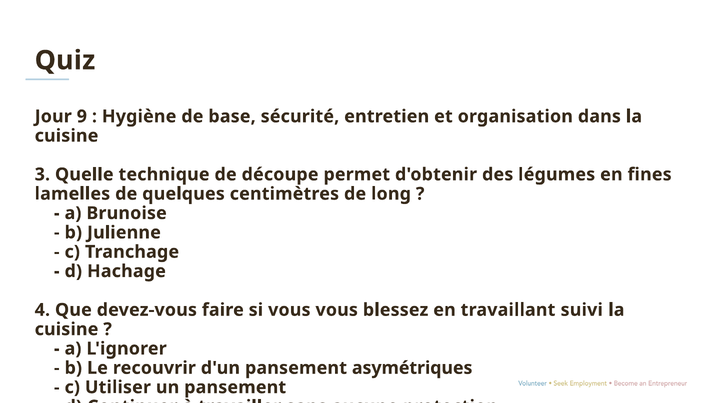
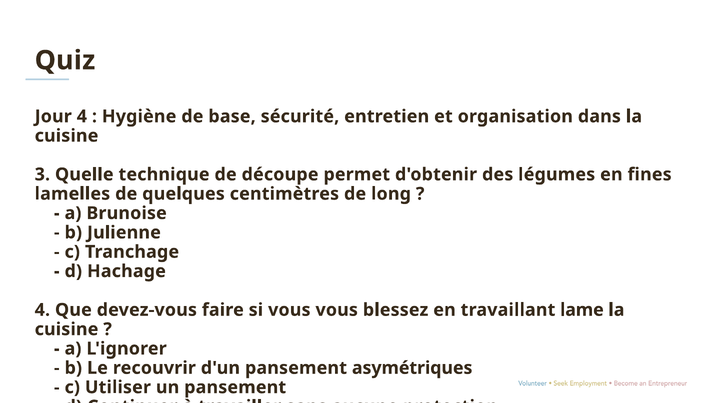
Jour 9: 9 -> 4
suivi: suivi -> lame
